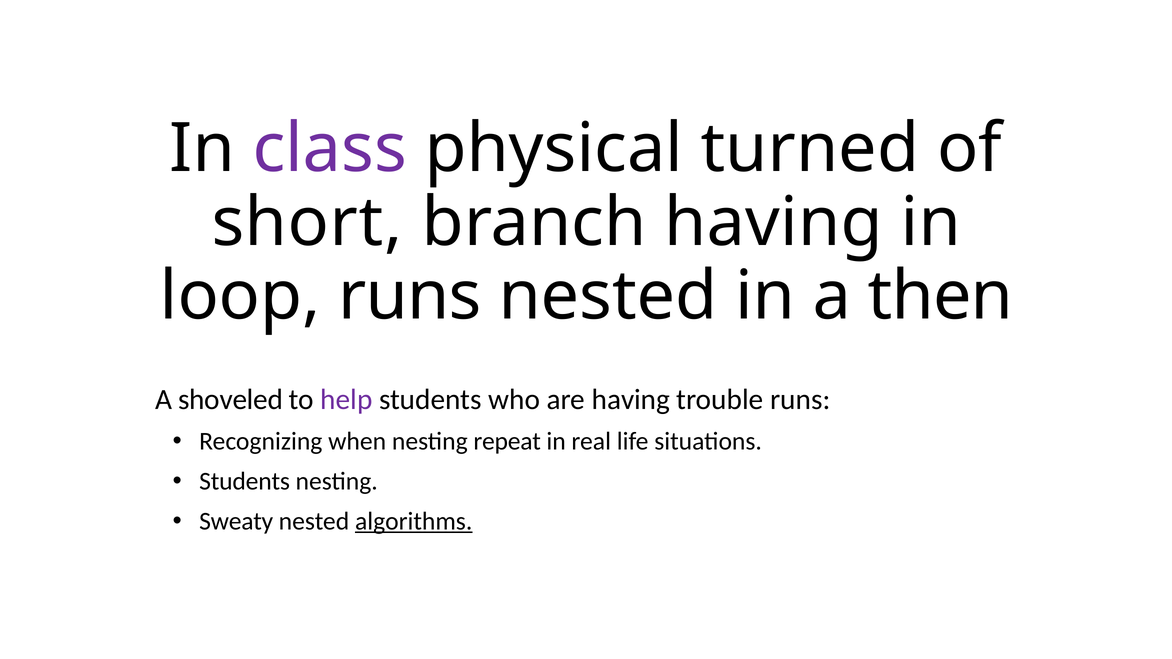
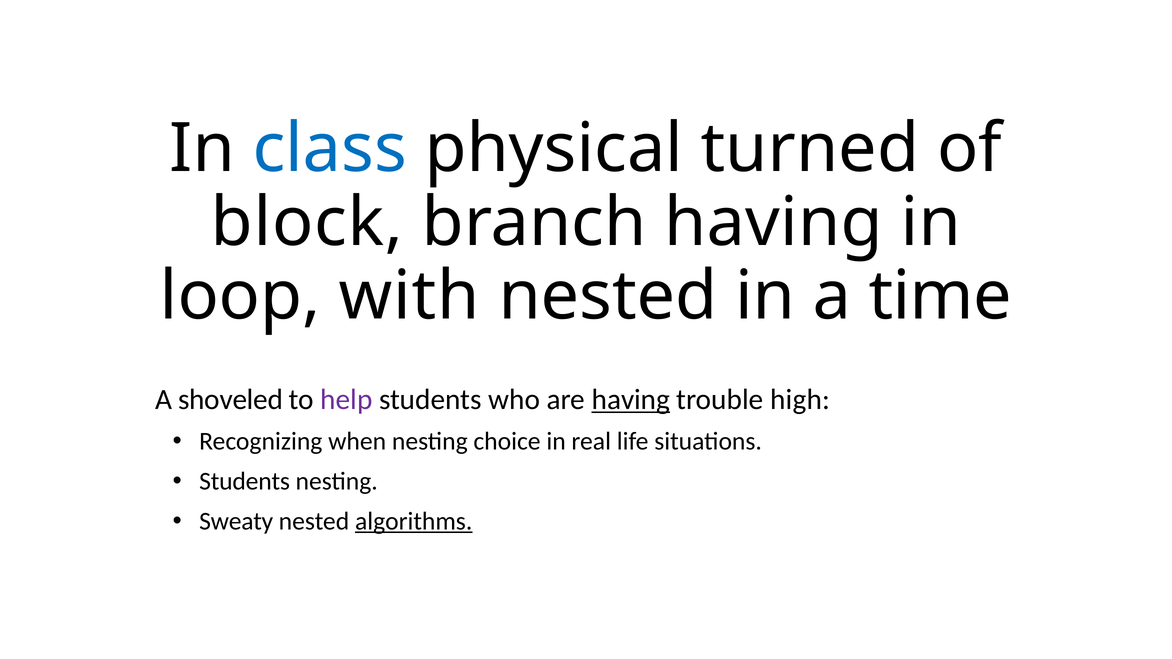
class colour: purple -> blue
short: short -> block
loop runs: runs -> with
then: then -> time
having at (631, 400) underline: none -> present
trouble runs: runs -> high
repeat: repeat -> choice
